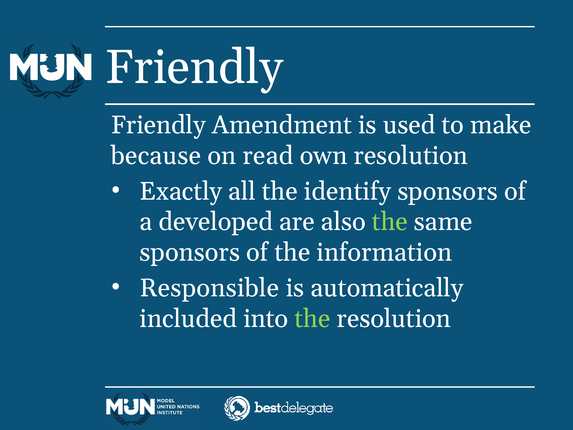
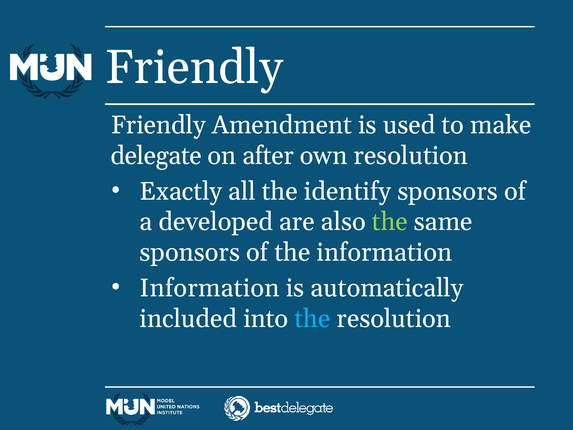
because: because -> delegate
read: read -> after
Responsible at (210, 288): Responsible -> Information
the at (312, 319) colour: light green -> light blue
